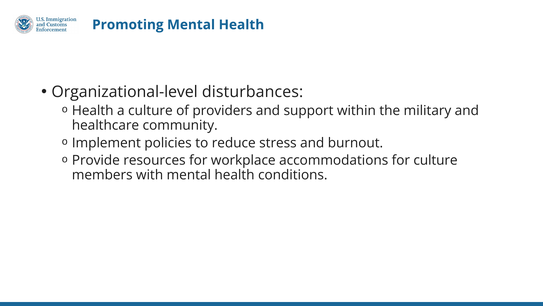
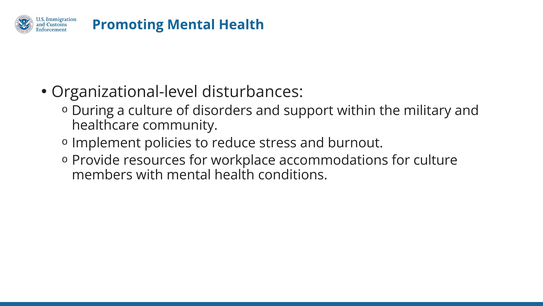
Health at (93, 110): Health -> During
providers: providers -> disorders
